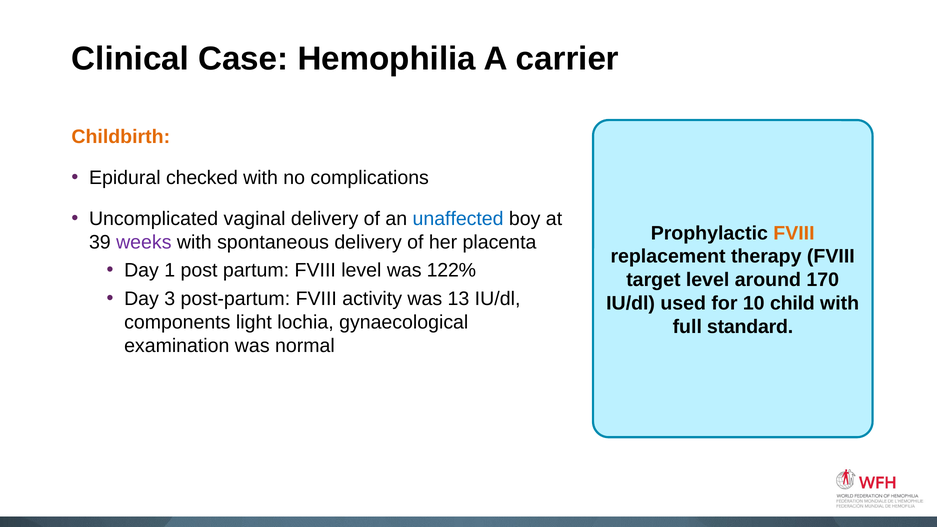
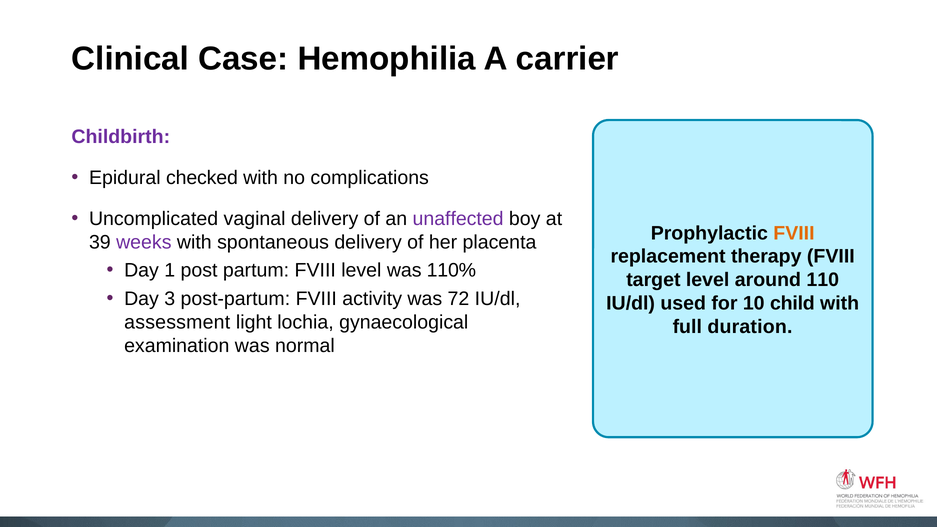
Childbirth colour: orange -> purple
unaffected colour: blue -> purple
122%: 122% -> 110%
170: 170 -> 110
13: 13 -> 72
components: components -> assessment
standard: standard -> duration
